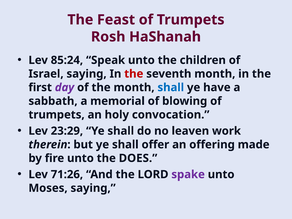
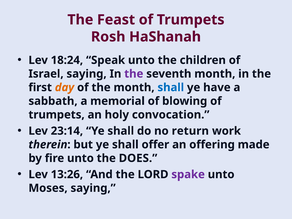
85:24: 85:24 -> 18:24
the at (134, 74) colour: red -> purple
day colour: purple -> orange
23:29: 23:29 -> 23:14
leaven: leaven -> return
71:26: 71:26 -> 13:26
